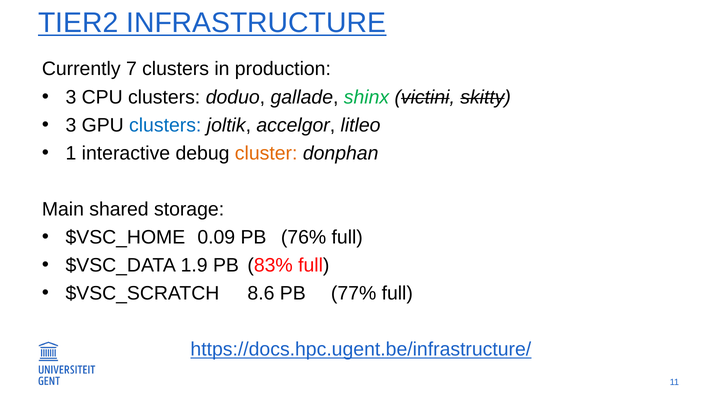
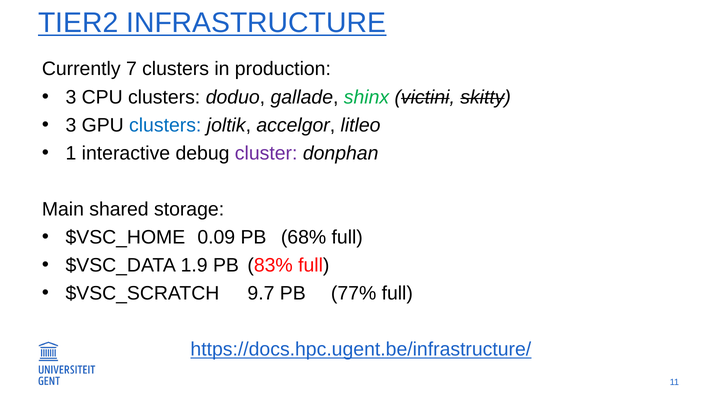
cluster colour: orange -> purple
76%: 76% -> 68%
8.6: 8.6 -> 9.7
